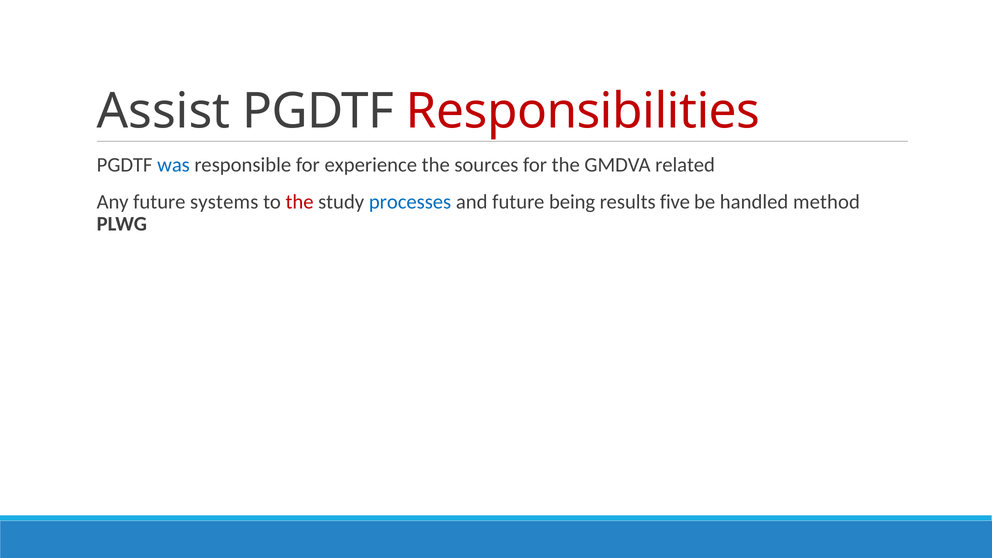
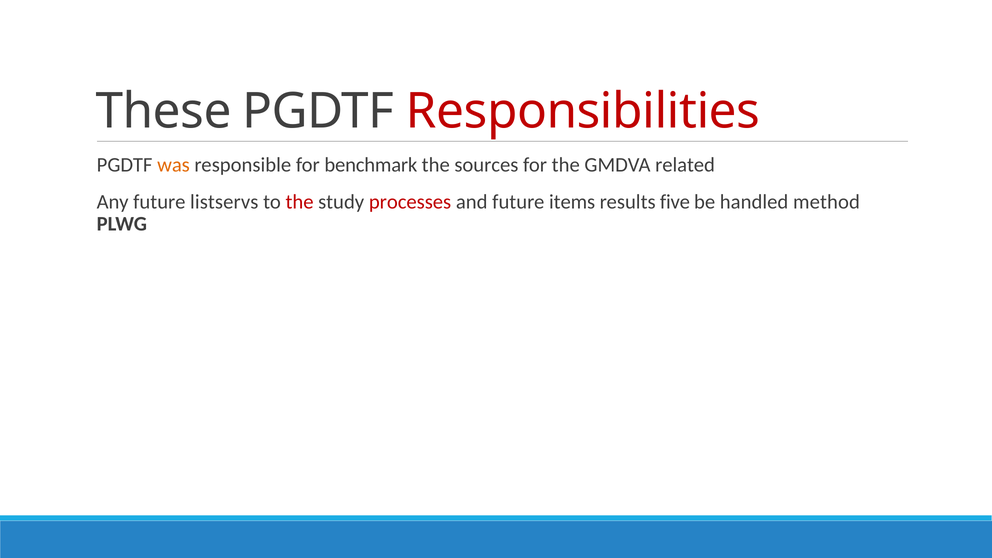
Assist: Assist -> These
was colour: blue -> orange
experience: experience -> benchmark
systems: systems -> listservs
processes colour: blue -> red
being: being -> items
